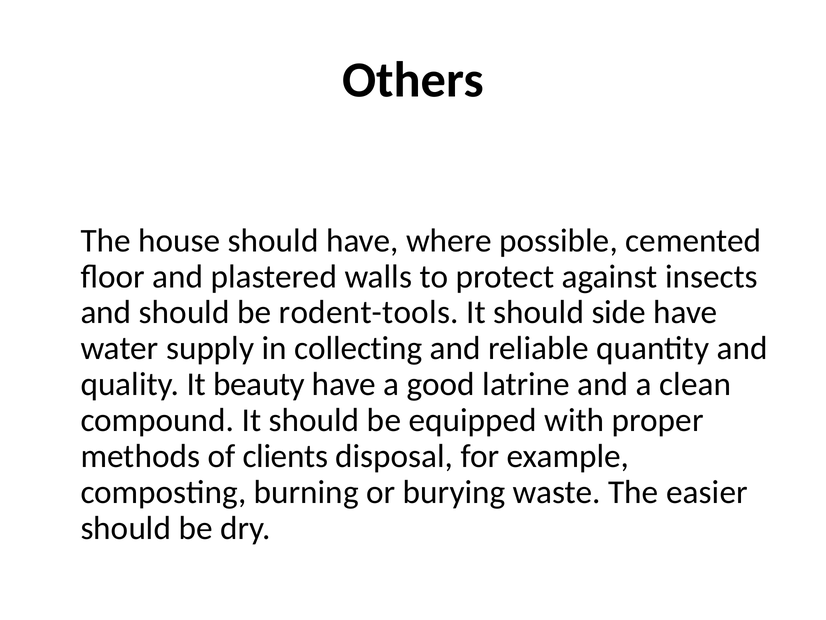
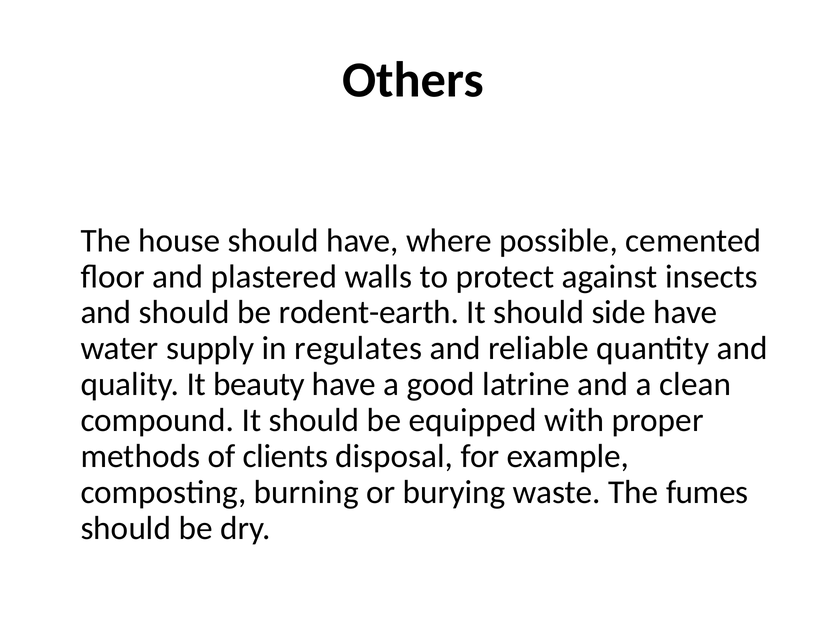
rodent-tools: rodent-tools -> rodent-earth
collecting: collecting -> regulates
easier: easier -> fumes
